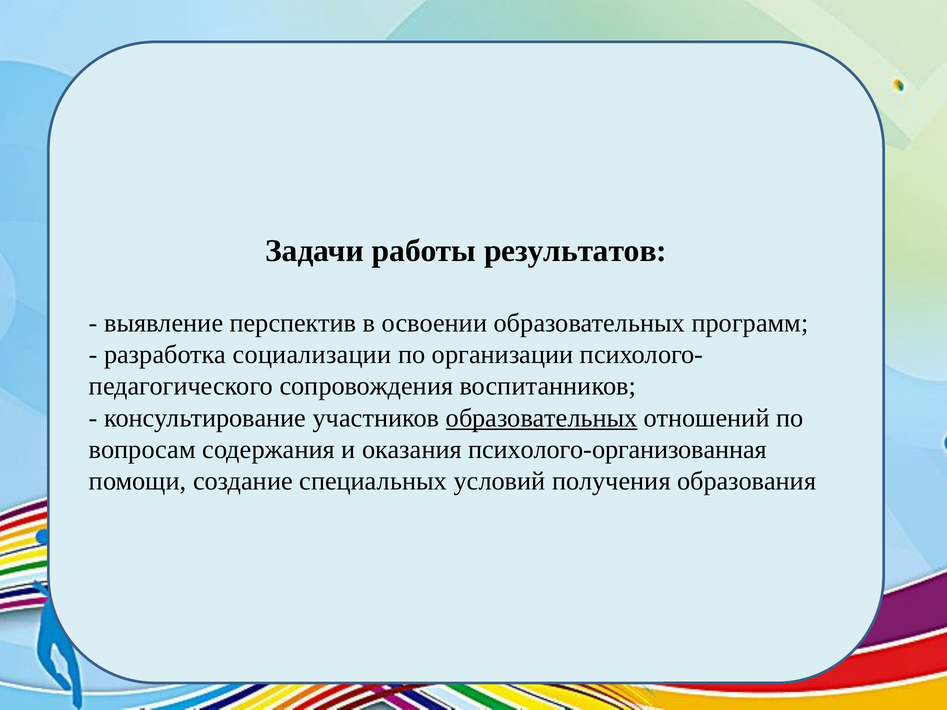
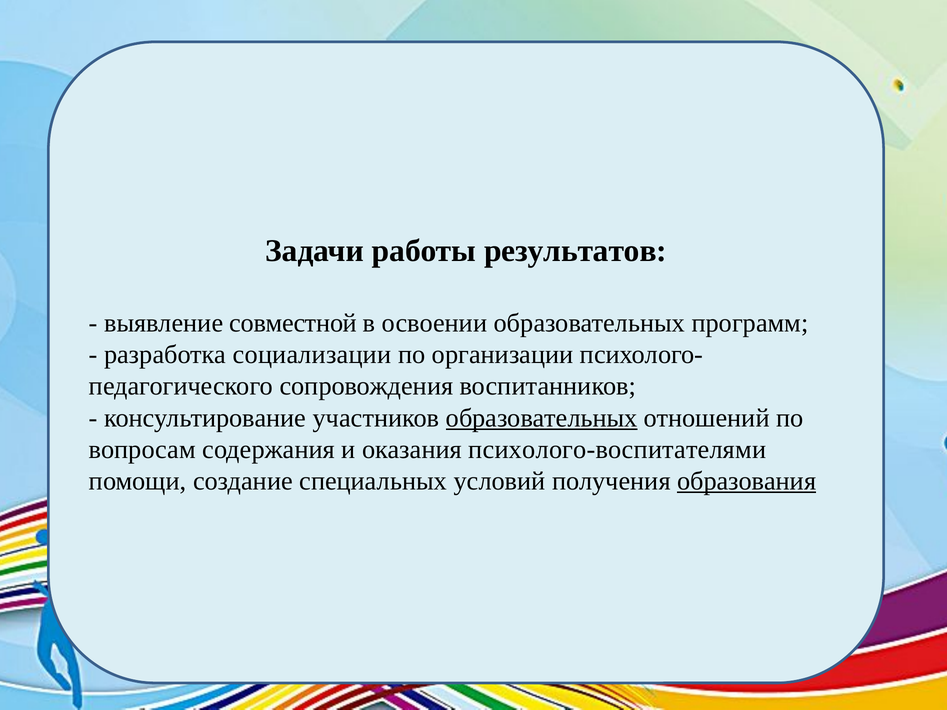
перспектив: перспектив -> совместной
психолого-организованная: психолого-организованная -> психолого-воспитателями
образования underline: none -> present
